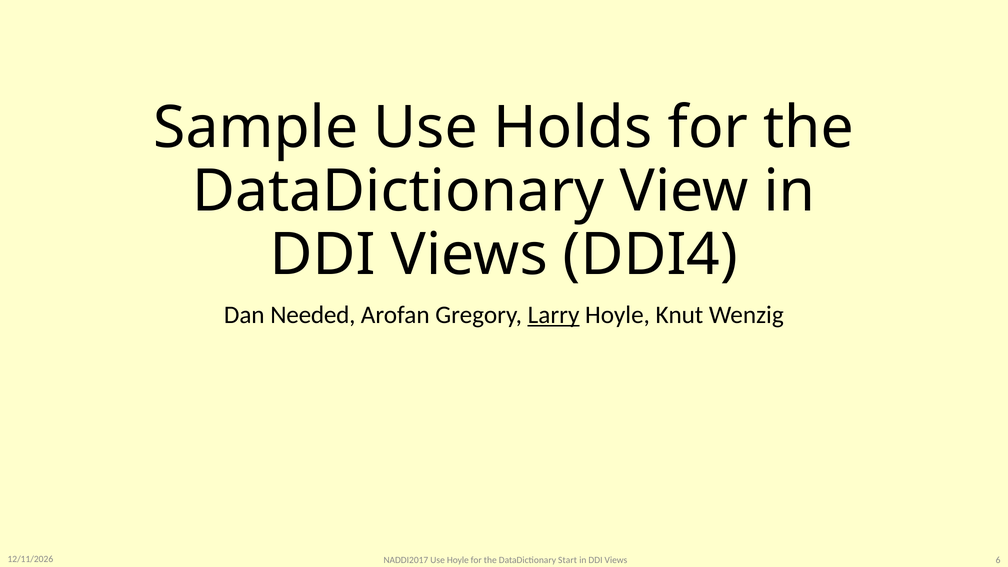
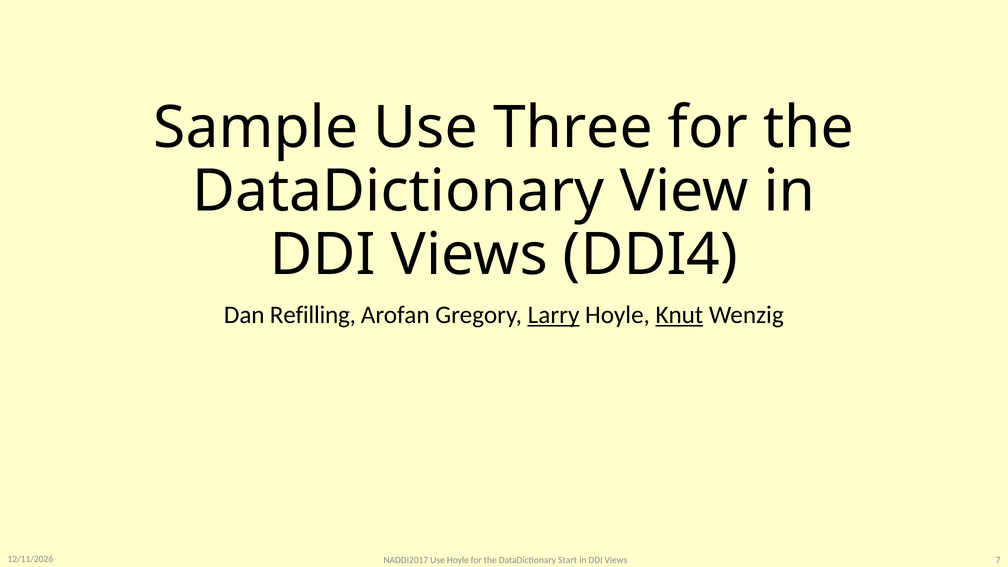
Holds: Holds -> Three
Needed: Needed -> Refilling
Knut underline: none -> present
6: 6 -> 7
